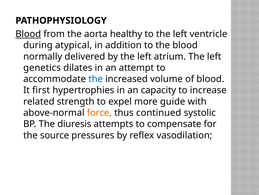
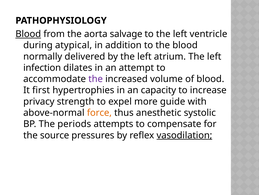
healthy: healthy -> salvage
genetics: genetics -> infection
the at (96, 79) colour: blue -> purple
related: related -> privacy
continued: continued -> anesthetic
diuresis: diuresis -> periods
vasodilation underline: none -> present
